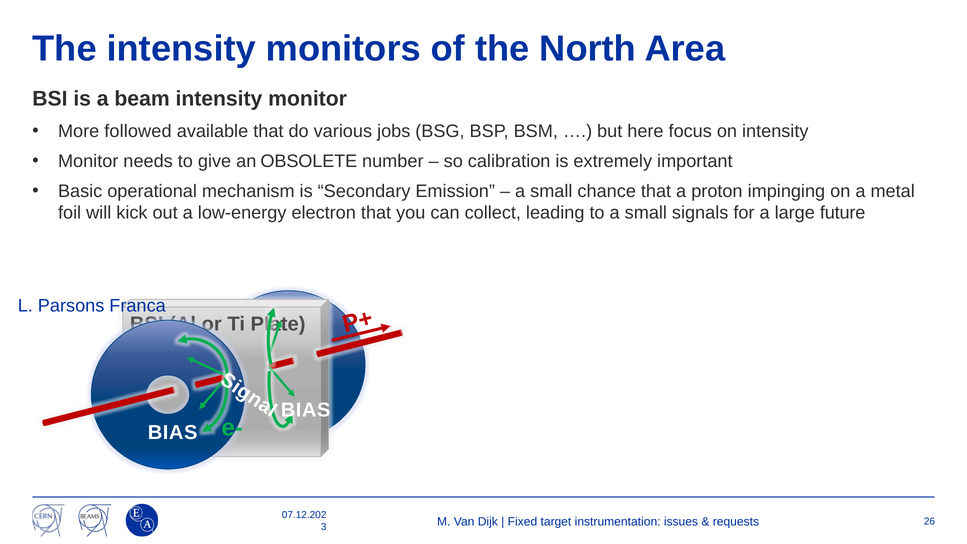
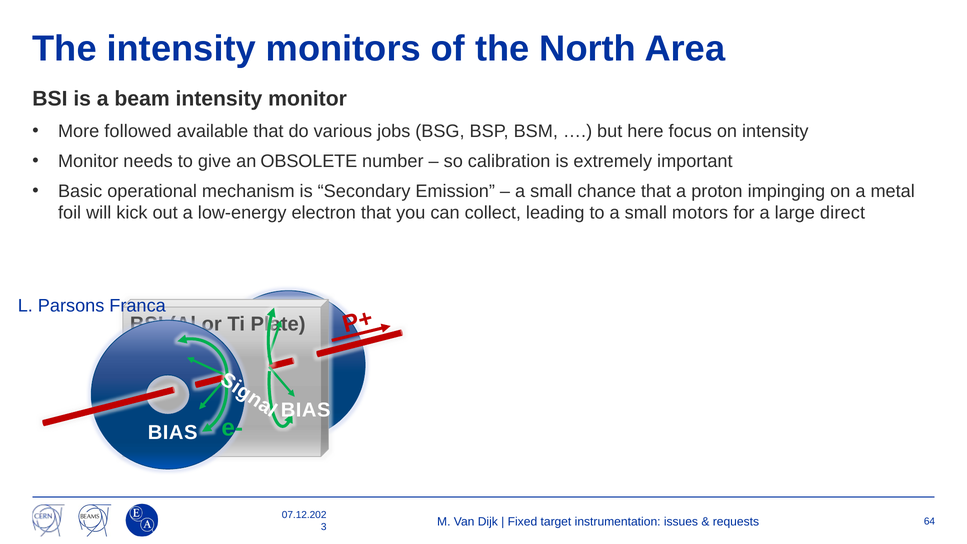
signals: signals -> motors
future: future -> direct
26: 26 -> 64
